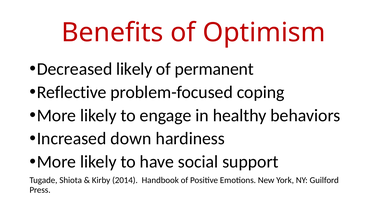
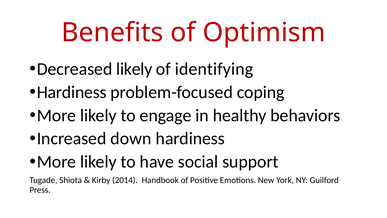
permanent: permanent -> identifying
Reflective at (72, 92): Reflective -> Hardiness
